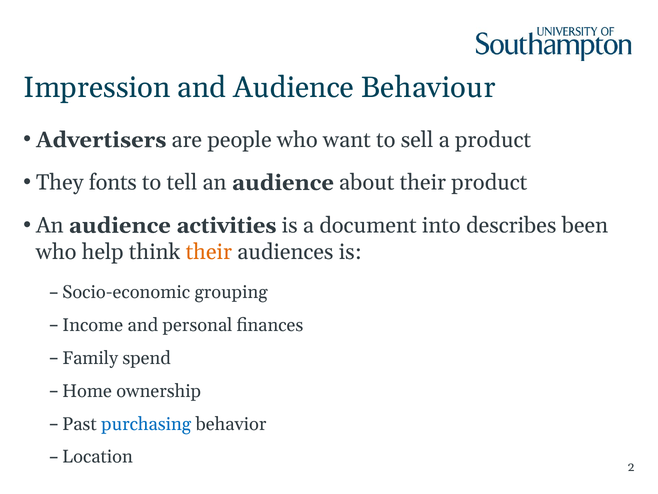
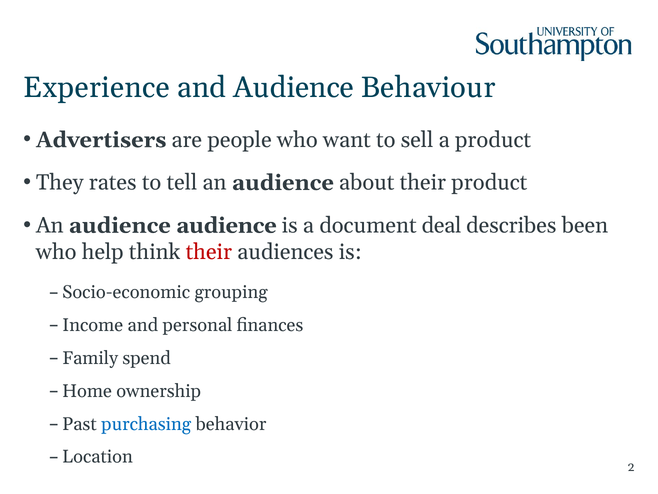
Impression: Impression -> Experience
fonts: fonts -> rates
audience activities: activities -> audience
into: into -> deal
their at (209, 252) colour: orange -> red
